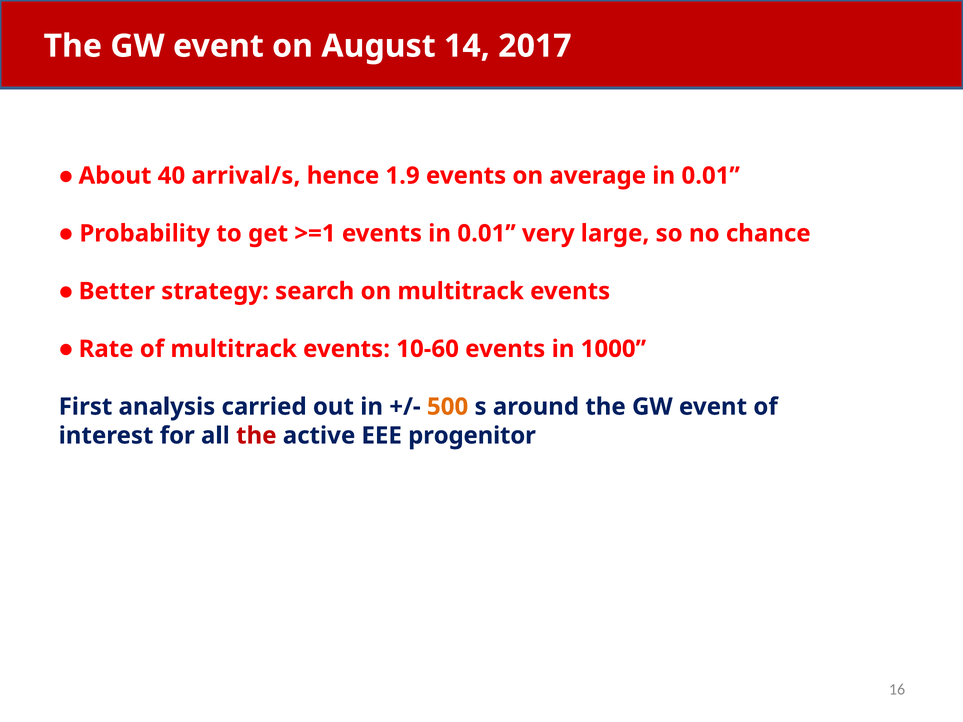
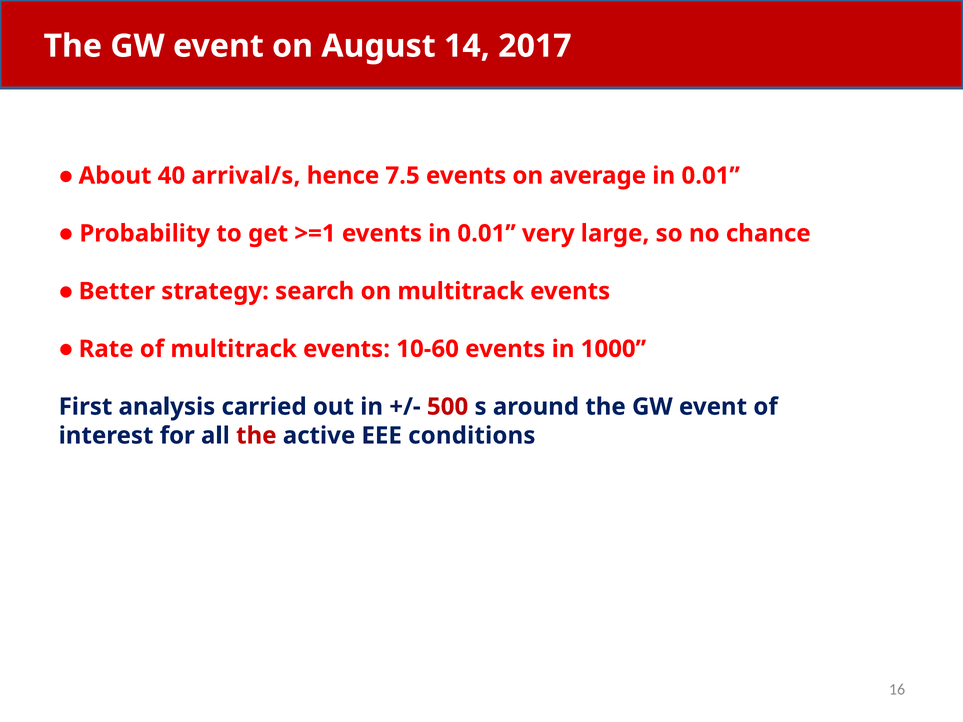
1.9: 1.9 -> 7.5
500 colour: orange -> red
progenitor: progenitor -> conditions
